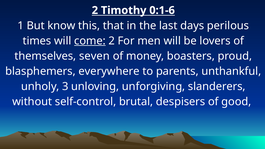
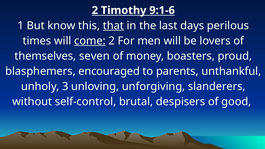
0:1-6: 0:1-6 -> 9:1-6
that underline: none -> present
everywhere: everywhere -> encouraged
